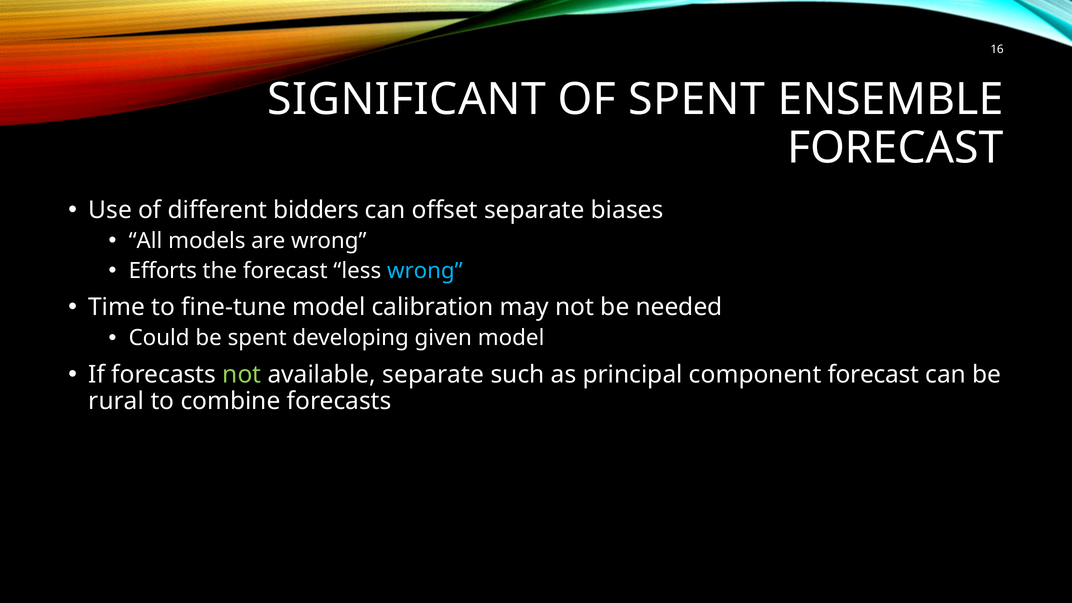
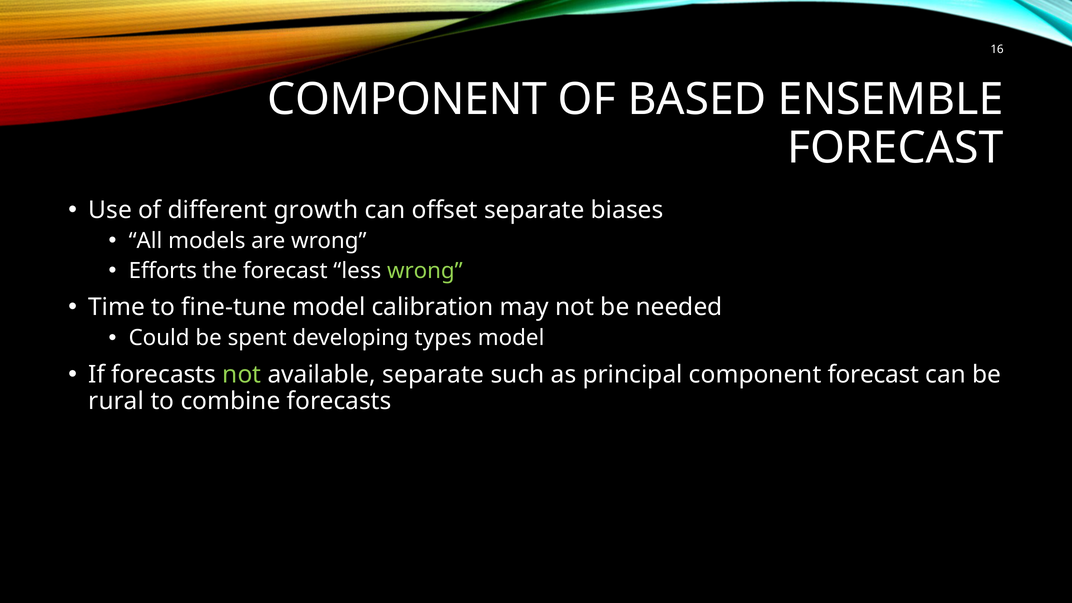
SIGNIFICANT at (407, 100): SIGNIFICANT -> COMPONENT
OF SPENT: SPENT -> BASED
bidders: bidders -> growth
wrong at (425, 271) colour: light blue -> light green
given: given -> types
